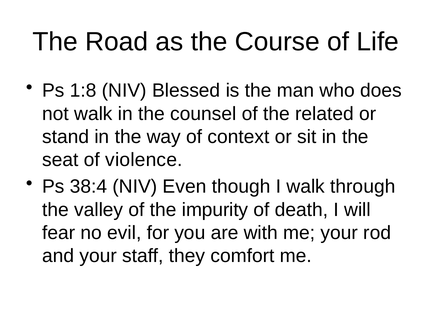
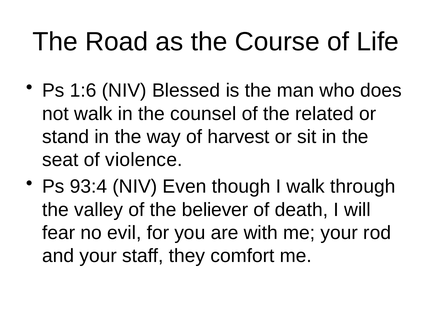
1:8: 1:8 -> 1:6
context: context -> harvest
38:4: 38:4 -> 93:4
impurity: impurity -> believer
